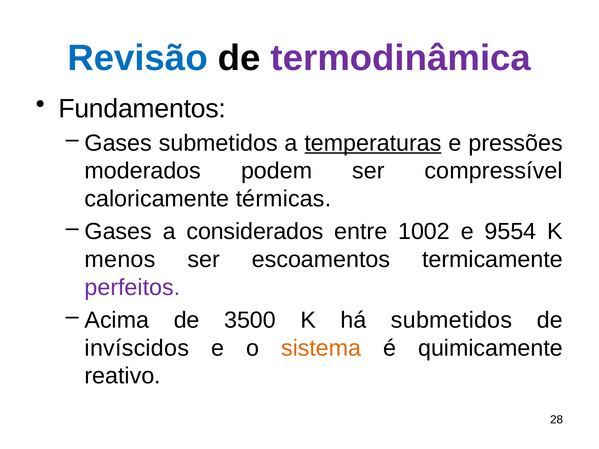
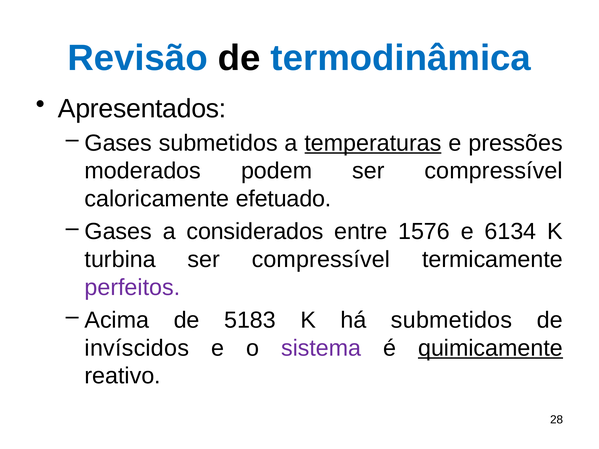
termodinâmica colour: purple -> blue
Fundamentos: Fundamentos -> Apresentados
térmicas: térmicas -> efetuado
1002: 1002 -> 1576
9554: 9554 -> 6134
menos: menos -> turbina
escoamentos at (321, 260): escoamentos -> compressível
3500: 3500 -> 5183
sistema colour: orange -> purple
quimicamente underline: none -> present
